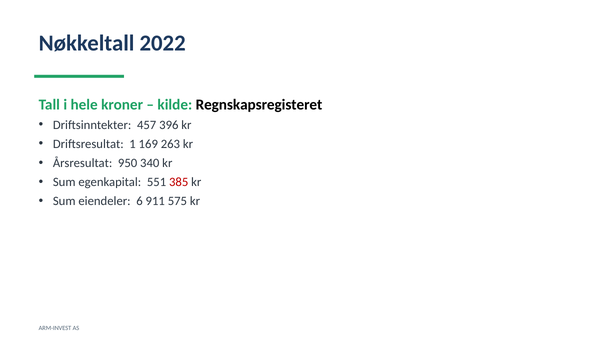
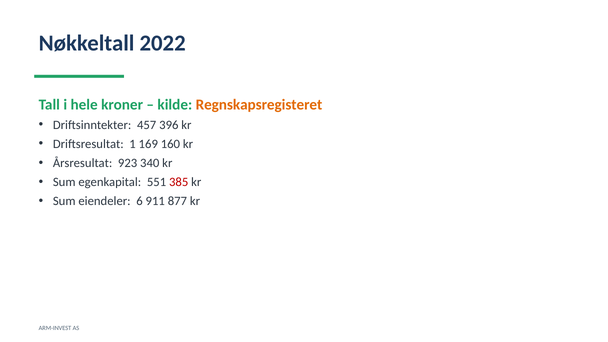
Regnskapsregisteret colour: black -> orange
263: 263 -> 160
950: 950 -> 923
575: 575 -> 877
